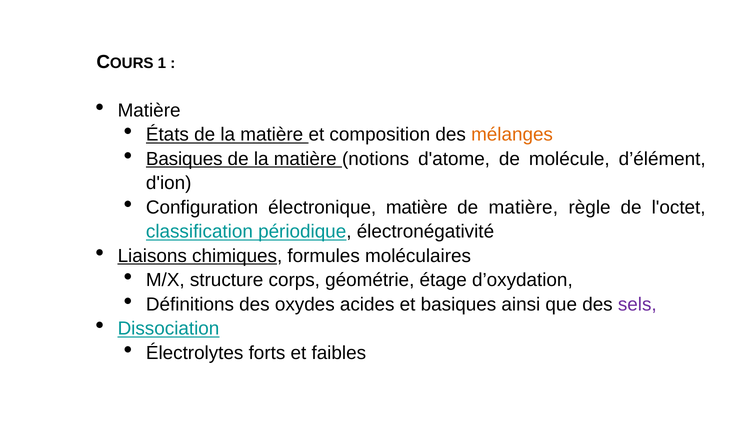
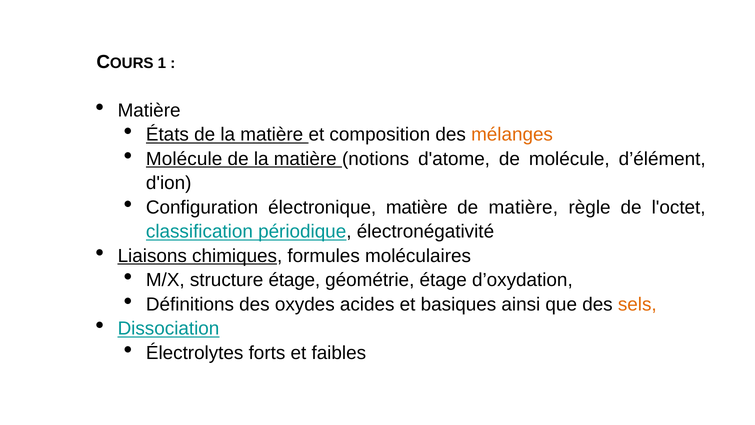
Basiques at (184, 159): Basiques -> Molécule
structure corps: corps -> étage
sels colour: purple -> orange
